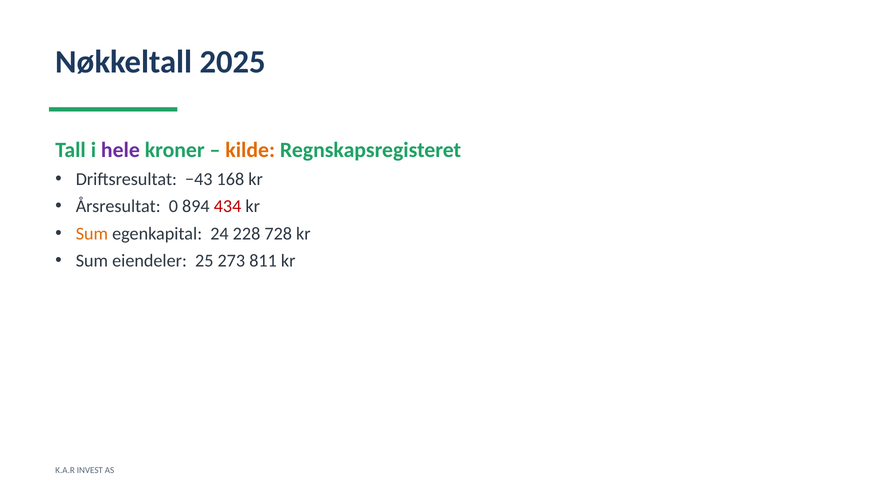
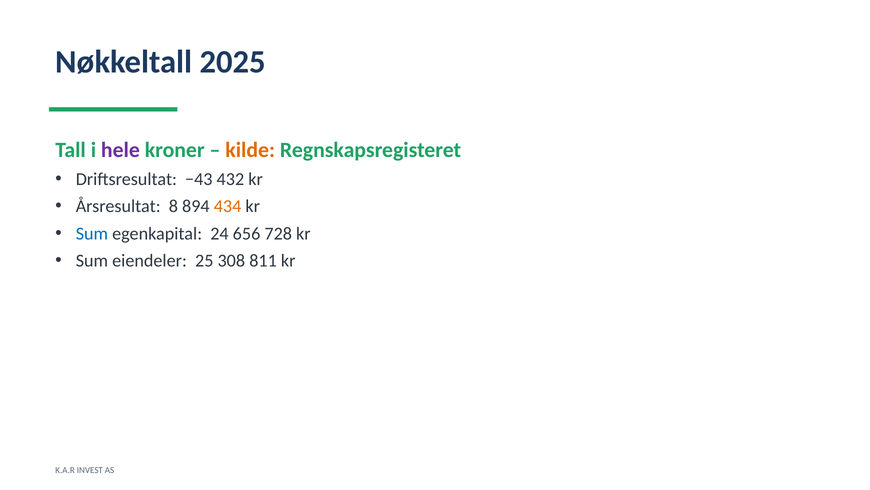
168: 168 -> 432
0: 0 -> 8
434 colour: red -> orange
Sum at (92, 233) colour: orange -> blue
228: 228 -> 656
273: 273 -> 308
